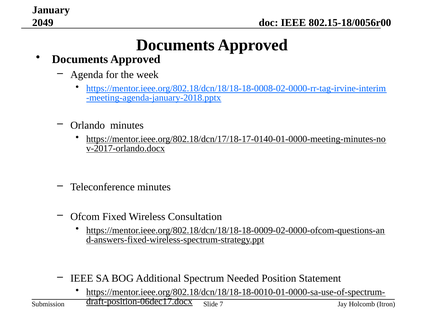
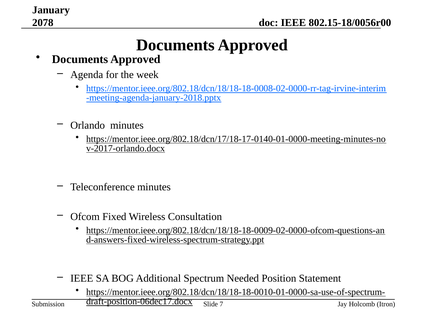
2049: 2049 -> 2078
